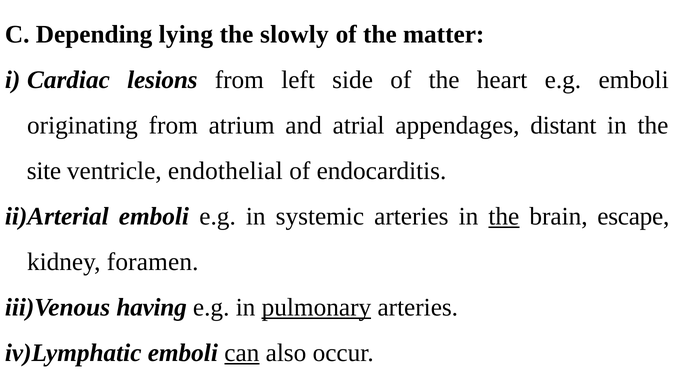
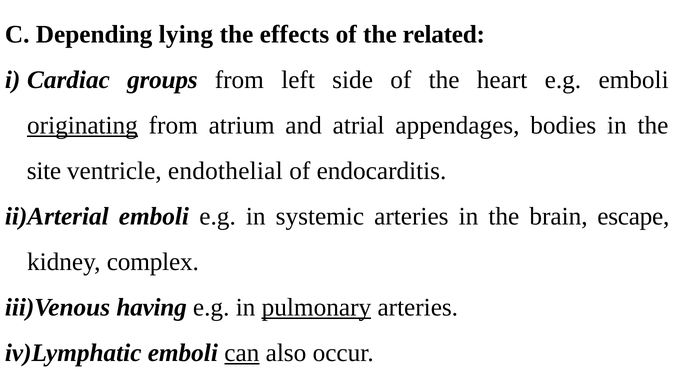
slowly: slowly -> effects
matter: matter -> related
lesions: lesions -> groups
originating underline: none -> present
distant: distant -> bodies
the at (504, 217) underline: present -> none
foramen: foramen -> complex
